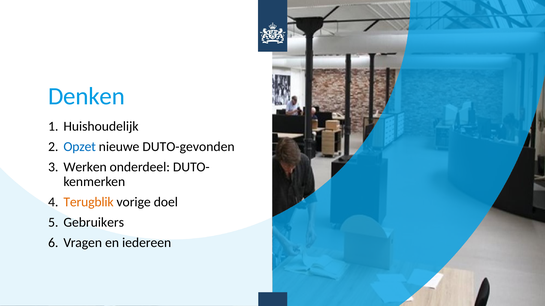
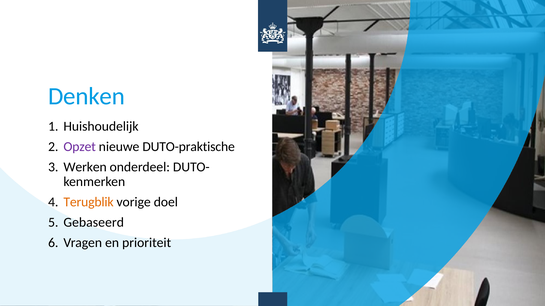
Opzet colour: blue -> purple
DUTO-gevonden: DUTO-gevonden -> DUTO-praktische
Gebruikers: Gebruikers -> Gebaseerd
iedereen: iedereen -> prioriteit
